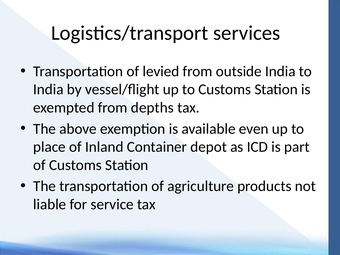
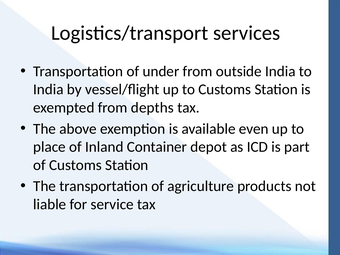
levied: levied -> under
